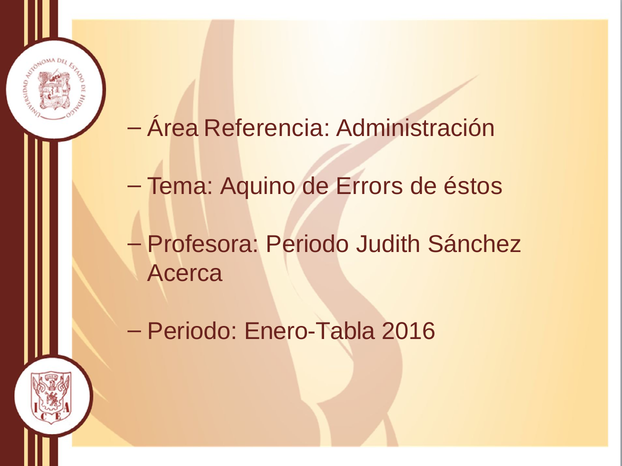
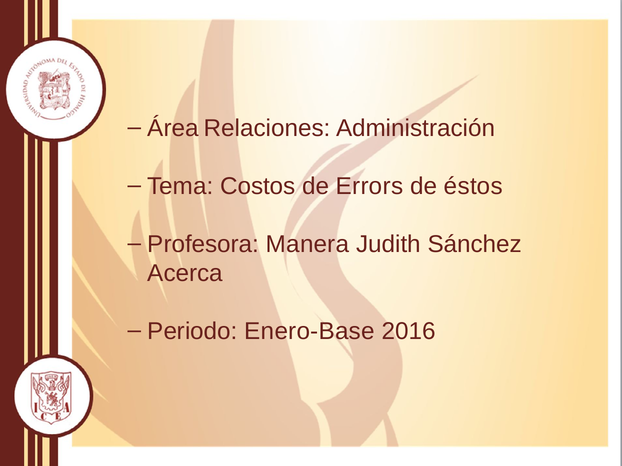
Referencia: Referencia -> Relaciones
Aquino: Aquino -> Costos
Profesora Periodo: Periodo -> Manera
Enero-Tabla: Enero-Tabla -> Enero-Base
